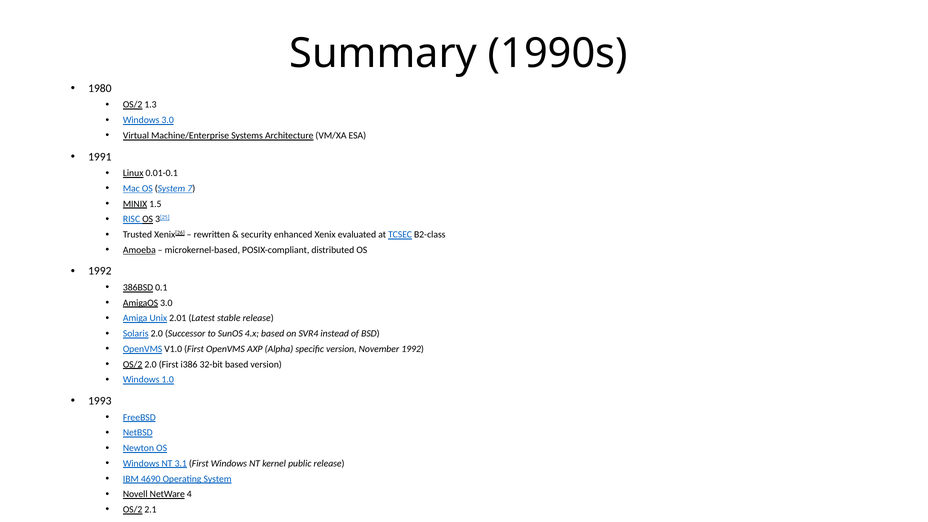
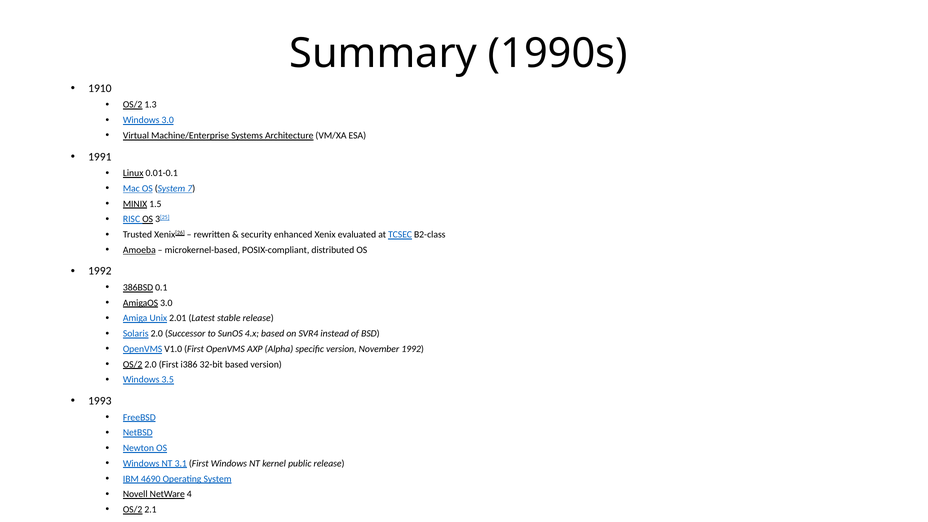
1980: 1980 -> 1910
1.0: 1.0 -> 3.5
